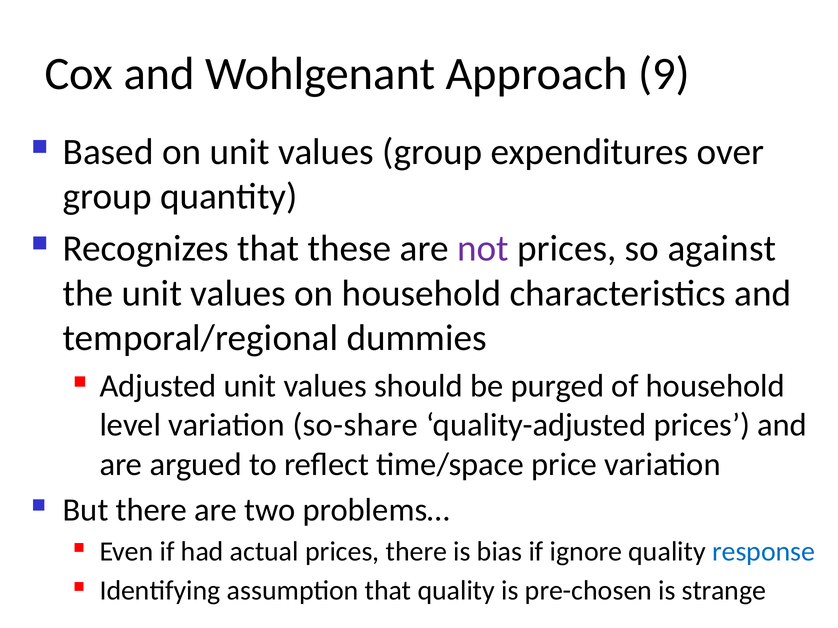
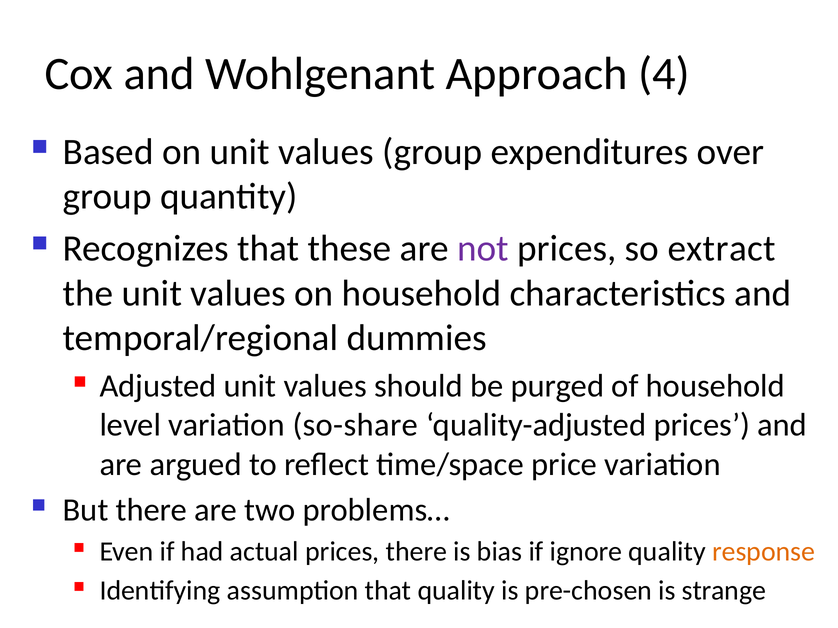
9: 9 -> 4
against: against -> extract
response colour: blue -> orange
